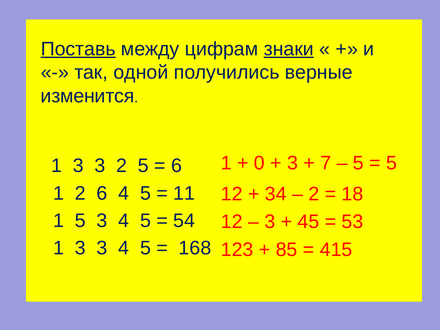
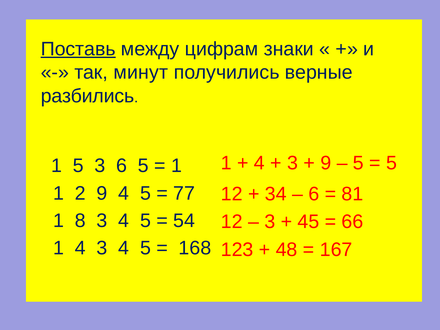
знаки underline: present -> none
одной: одной -> минут
изменится: изменится -> разбились
0 at (259, 163): 0 -> 4
7 at (326, 163): 7 -> 9
3 at (78, 166): 3 -> 5
3 2: 2 -> 6
6 at (177, 166): 6 -> 1
2 6: 6 -> 9
11: 11 -> 77
2 at (314, 194): 2 -> 6
18: 18 -> 81
1 5: 5 -> 8
53: 53 -> 66
3 at (80, 248): 3 -> 4
85: 85 -> 48
415: 415 -> 167
